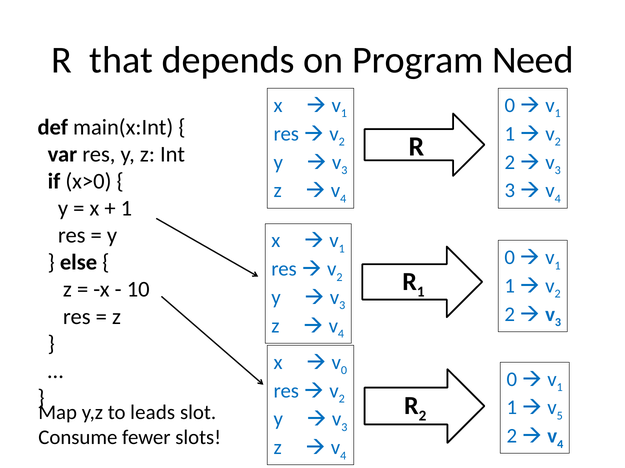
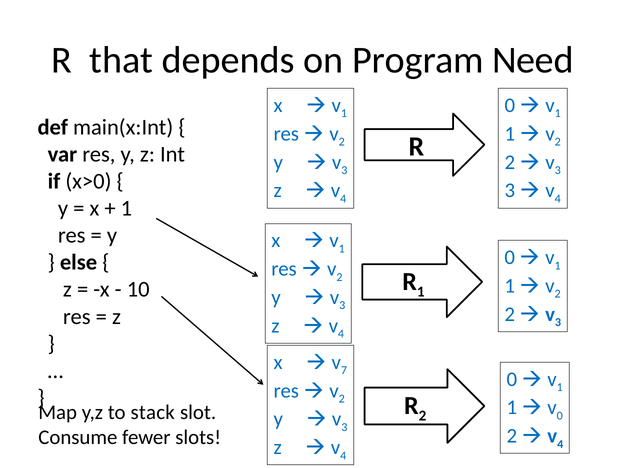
0 at (344, 371): 0 -> 7
5 at (560, 416): 5 -> 0
leads: leads -> stack
